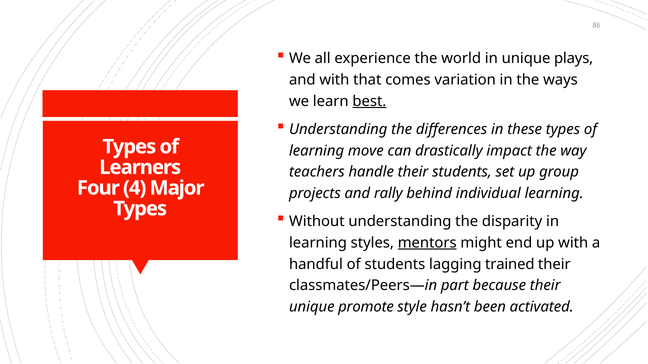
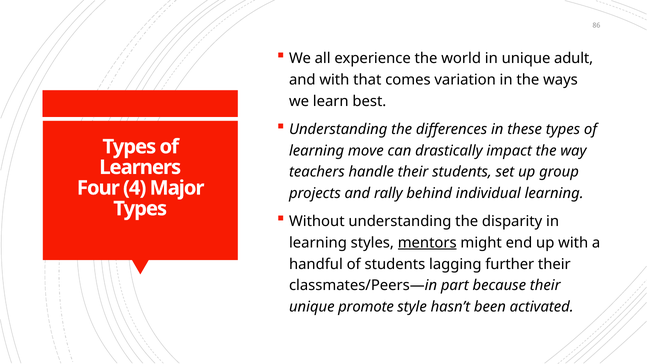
plays: plays -> adult
best underline: present -> none
trained: trained -> further
